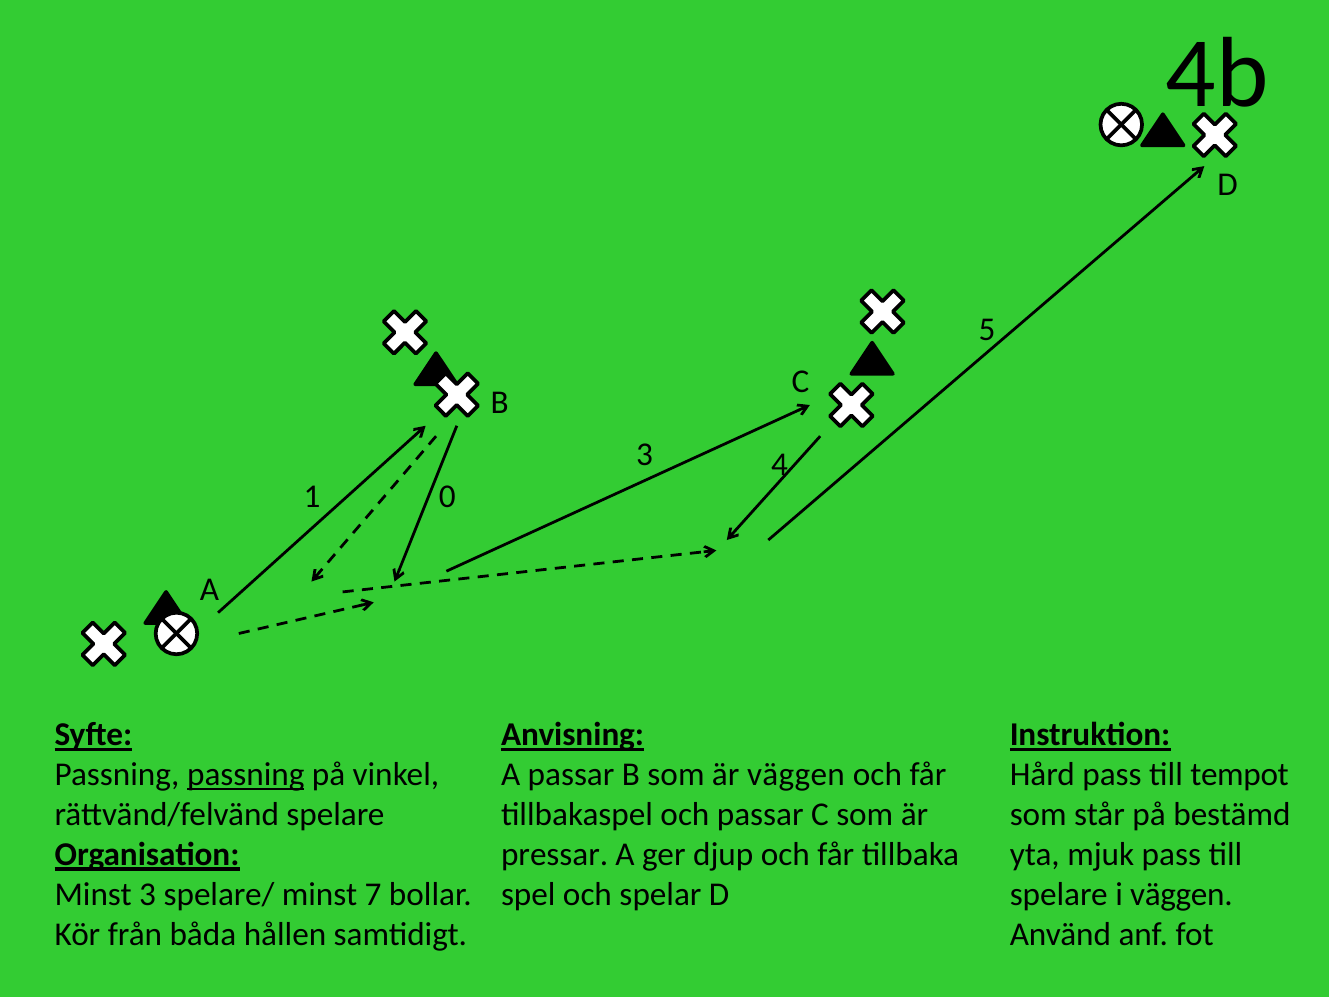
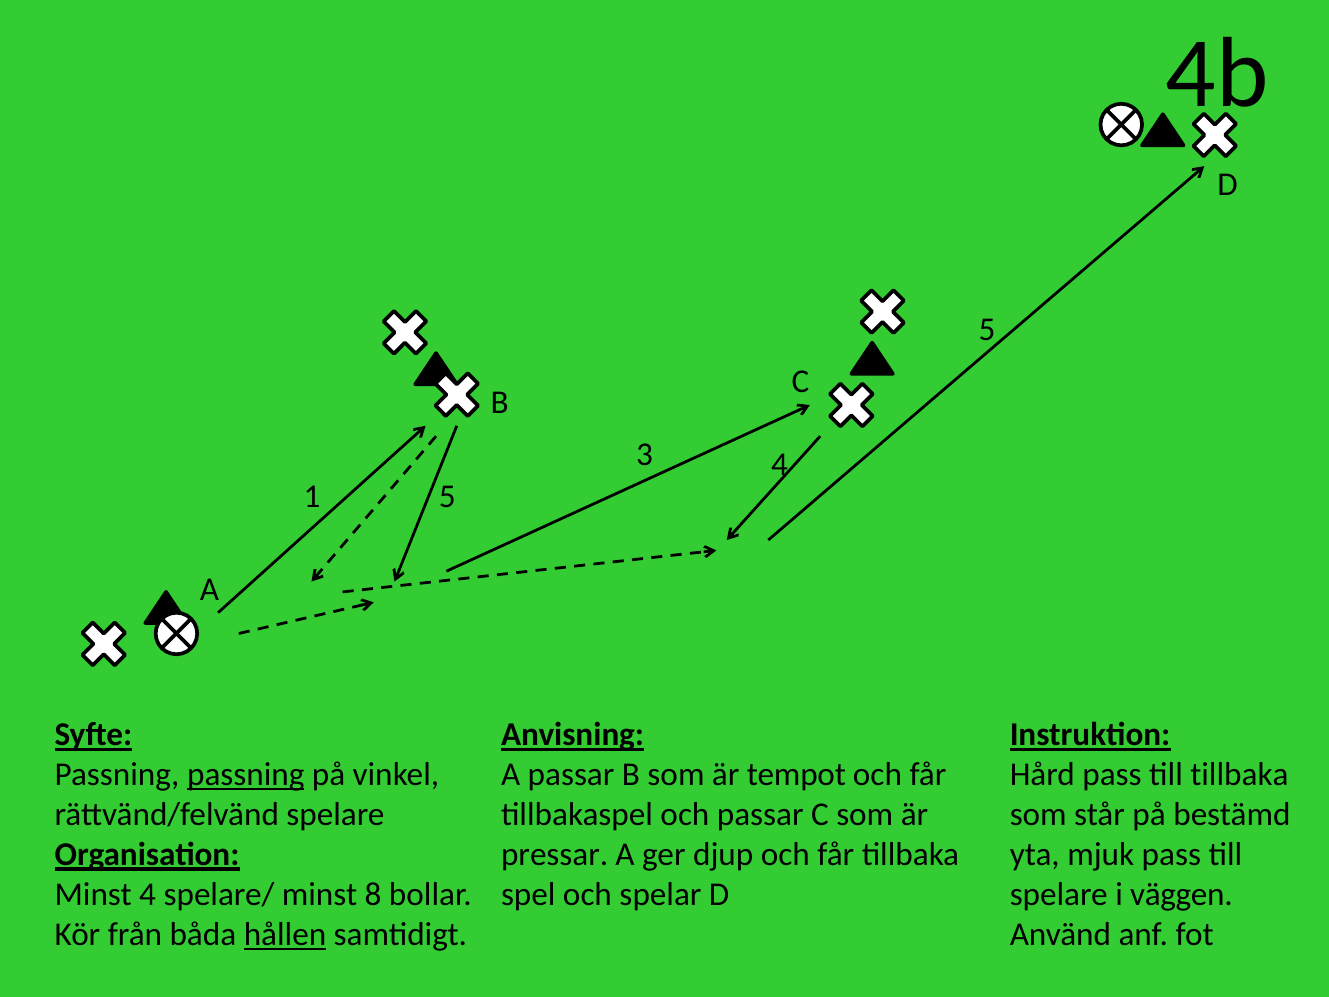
1 0: 0 -> 5
är väggen: väggen -> tempot
till tempot: tempot -> tillbaka
Minst 3: 3 -> 4
7: 7 -> 8
hållen underline: none -> present
